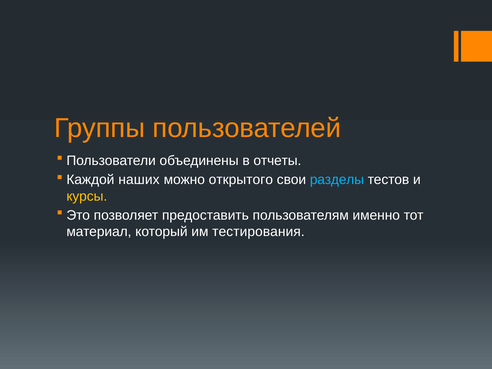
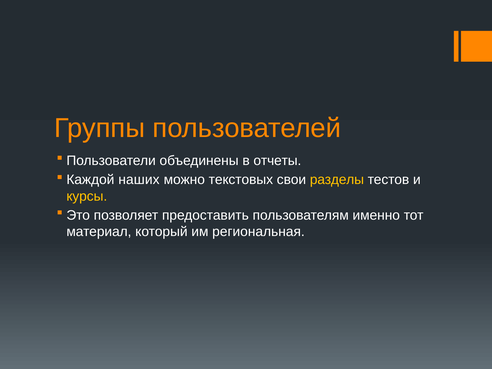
открытого: открытого -> текстовых
разделы colour: light blue -> yellow
тестирования: тестирования -> региональная
